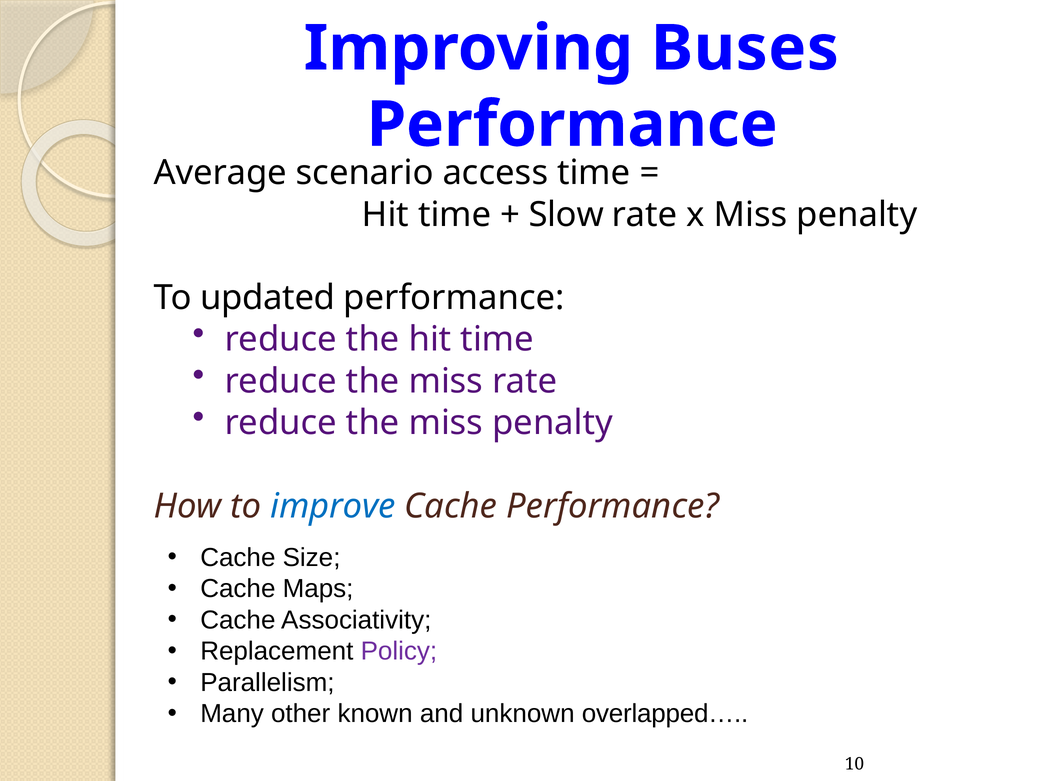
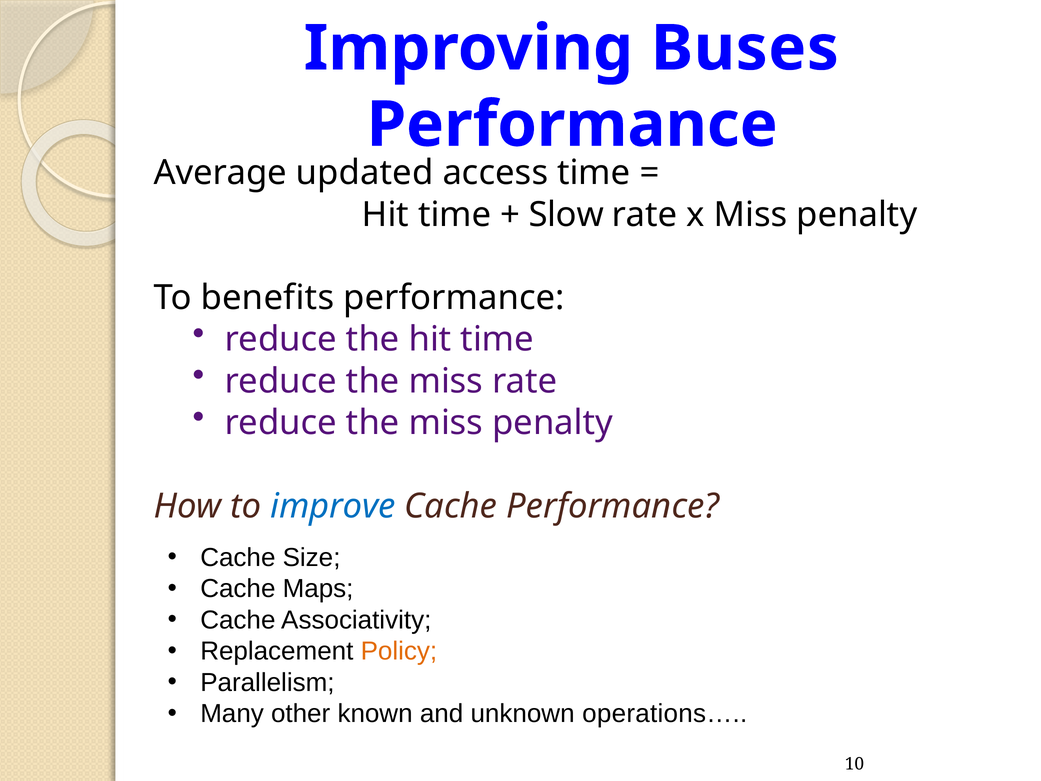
scenario: scenario -> updated
updated: updated -> benefits
Policy colour: purple -> orange
overlapped…: overlapped… -> operations…
